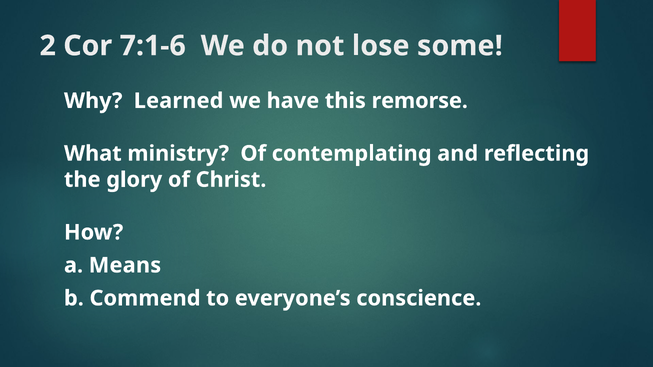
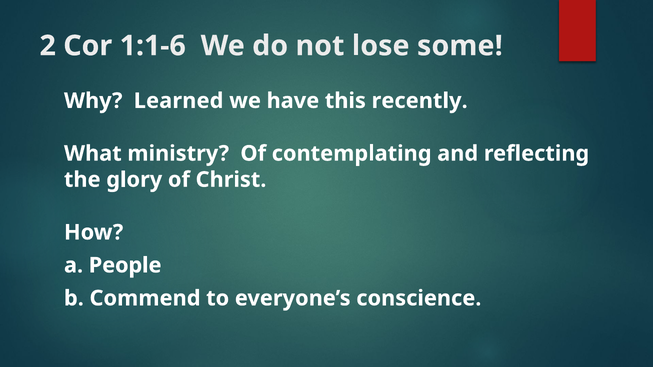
7:1-6: 7:1-6 -> 1:1-6
remorse: remorse -> recently
Means: Means -> People
